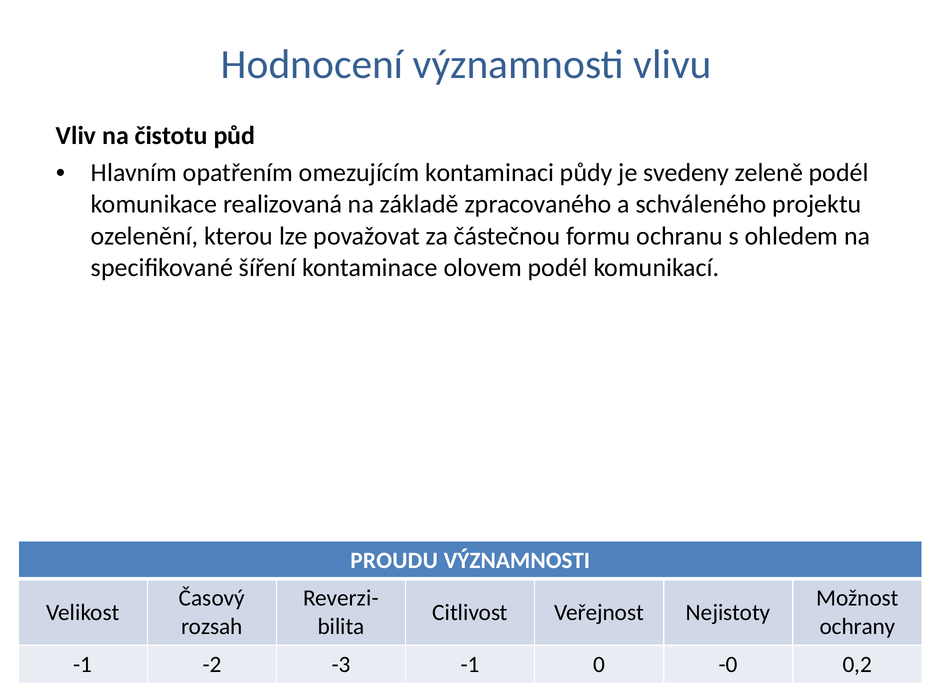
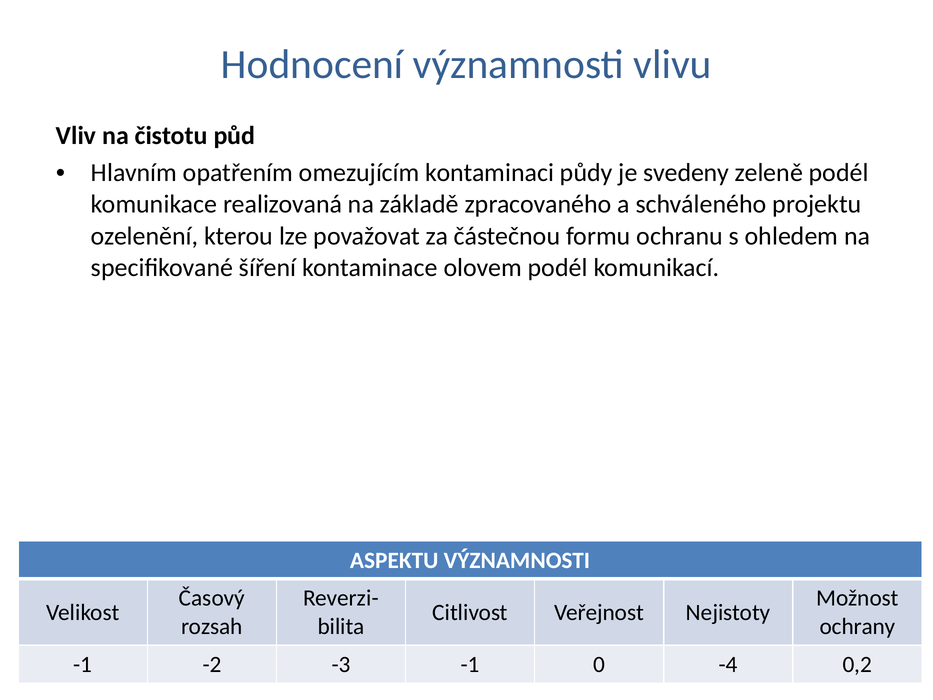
PROUDU: PROUDU -> ASPEKTU
-0: -0 -> -4
